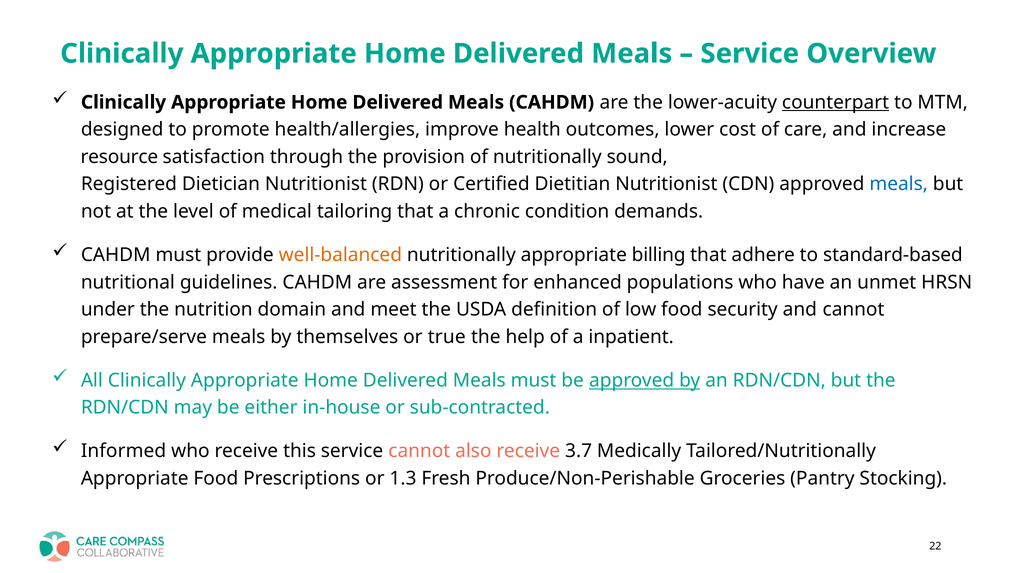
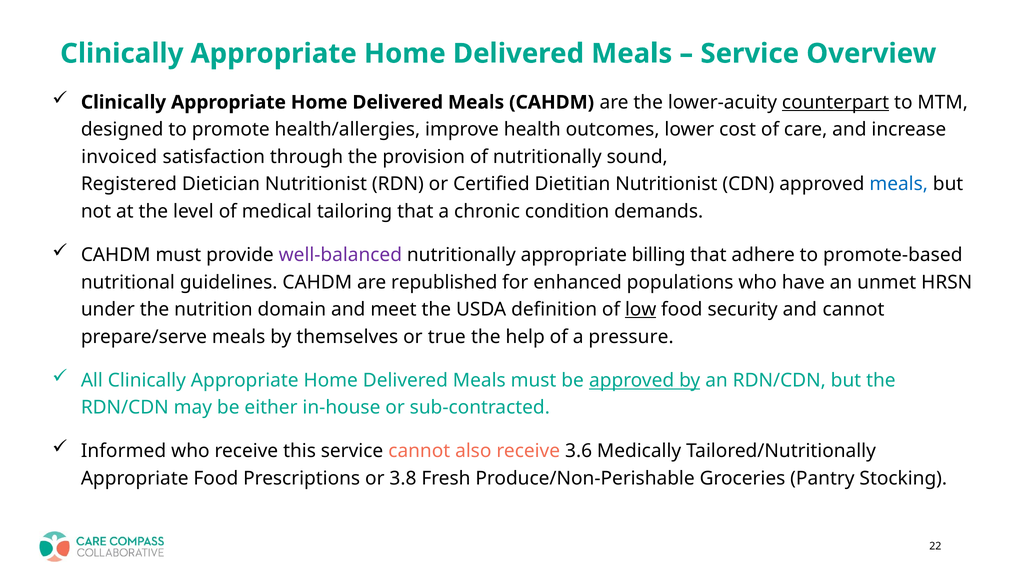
resource: resource -> invoiced
well-balanced colour: orange -> purple
standard-based: standard-based -> promote-based
assessment: assessment -> republished
low underline: none -> present
inpatient: inpatient -> pressure
3.7: 3.7 -> 3.6
1.3: 1.3 -> 3.8
